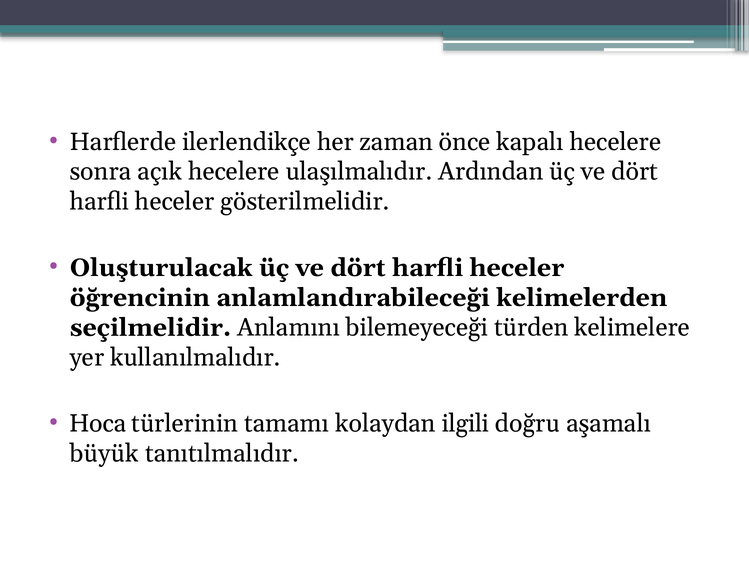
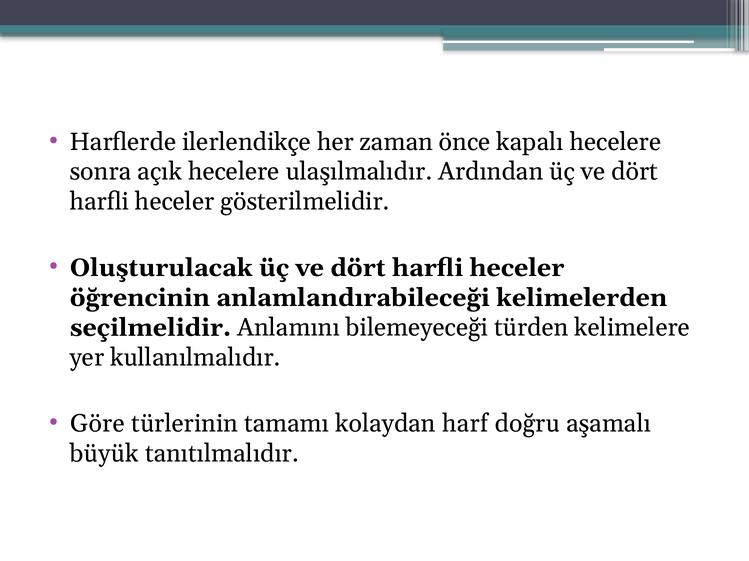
Hoca: Hoca -> Göre
ilgili: ilgili -> harf
